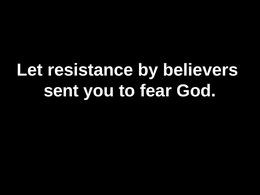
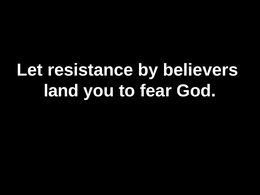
sent: sent -> land
